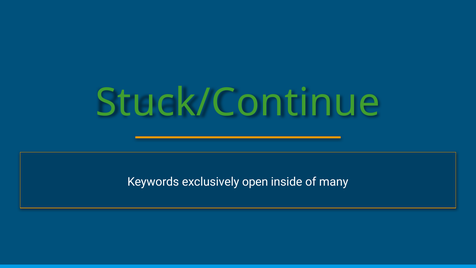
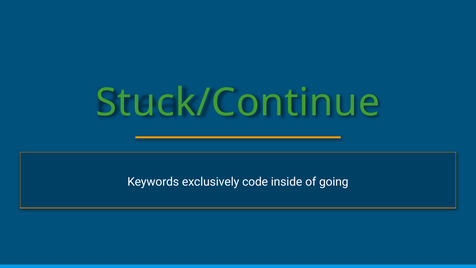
open: open -> code
many: many -> going
